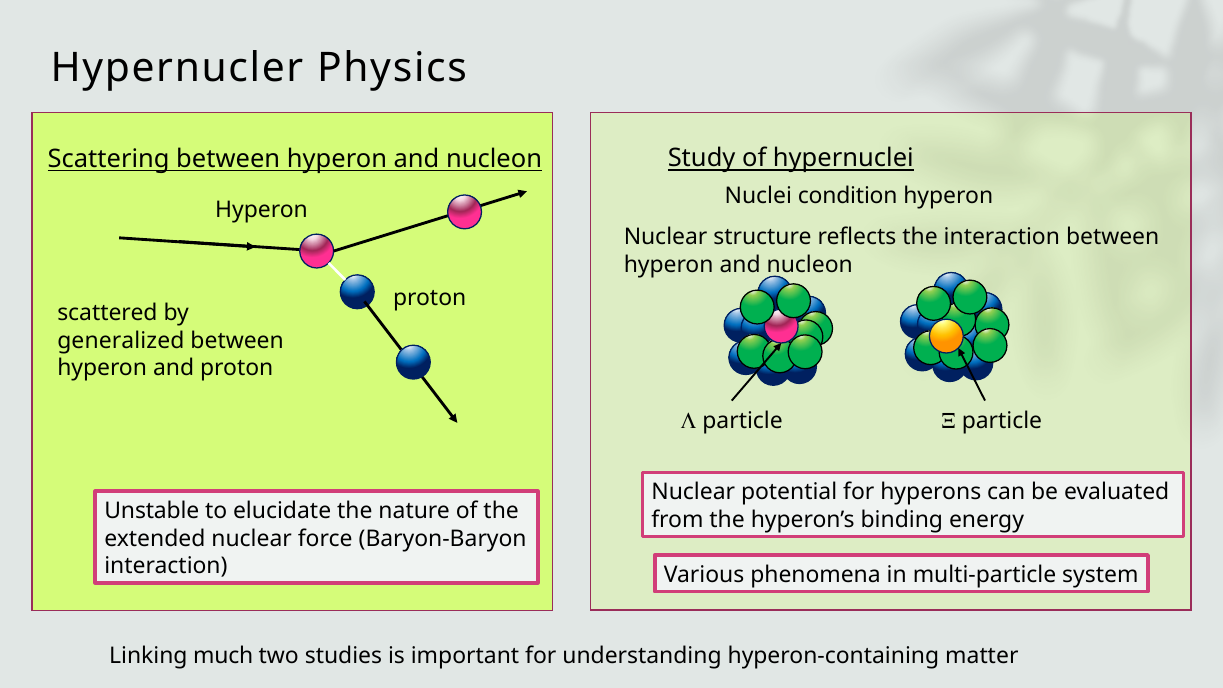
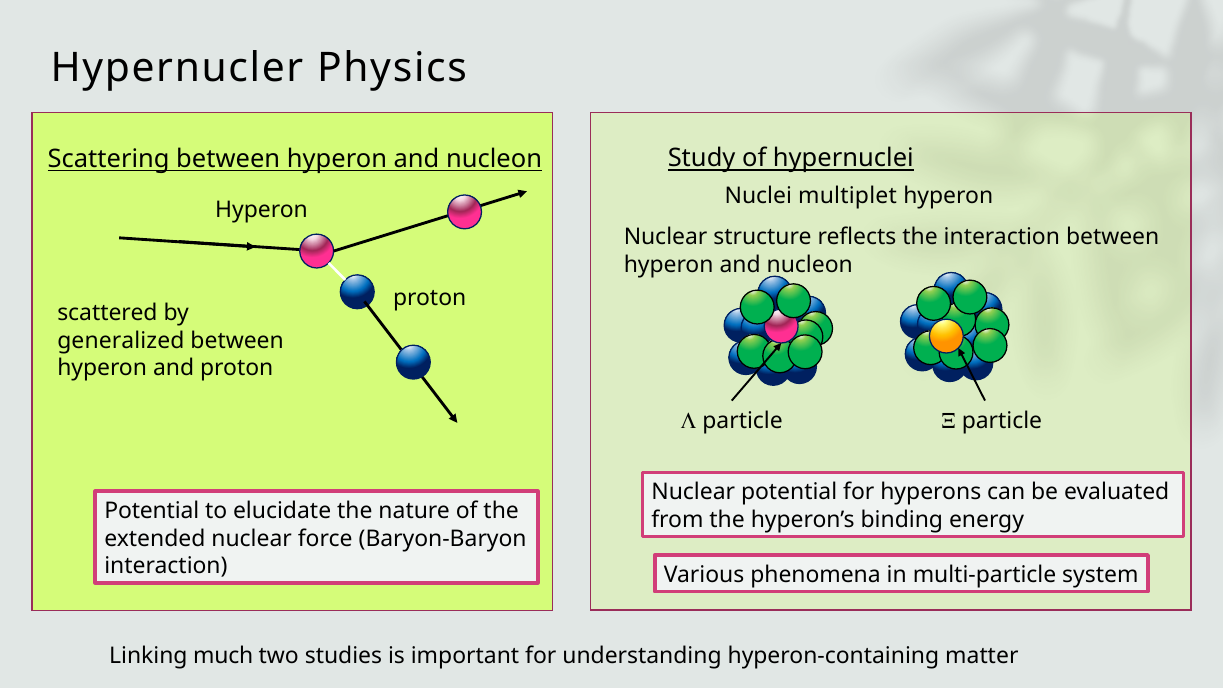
condition: condition -> multiplet
Unstable at (152, 511): Unstable -> Potential
